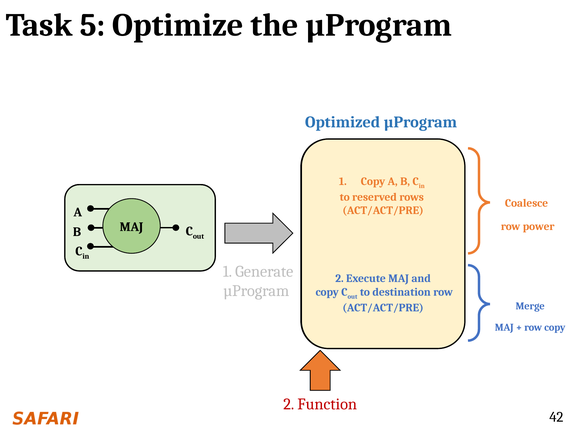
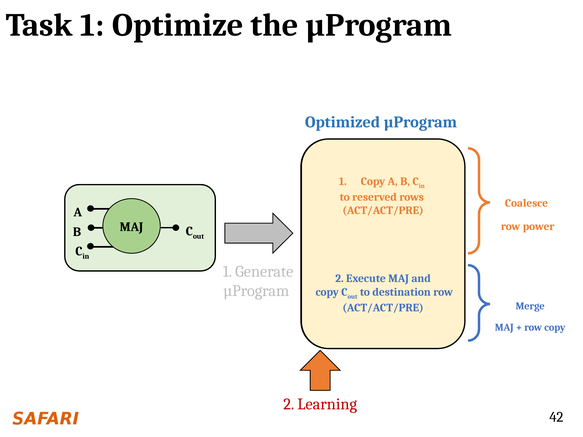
Task 5: 5 -> 1
Function: Function -> Learning
